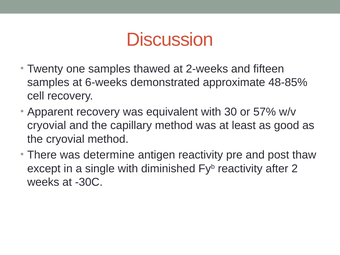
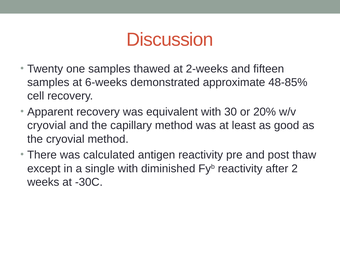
57%: 57% -> 20%
determine: determine -> calculated
